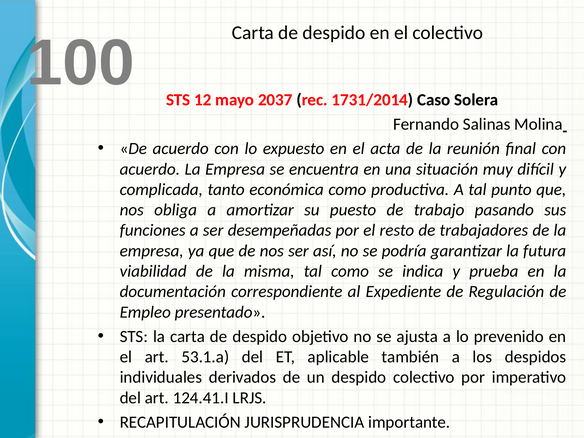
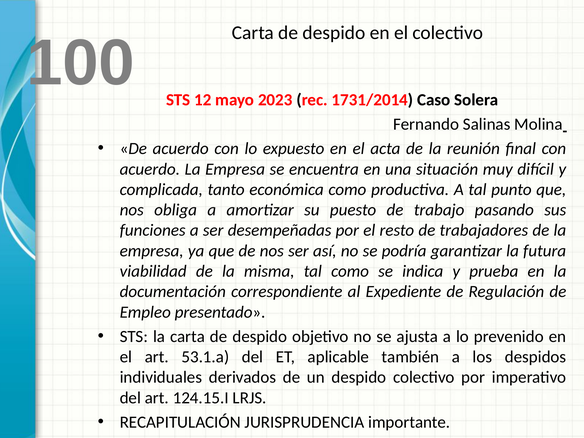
2037: 2037 -> 2023
124.41.I: 124.41.I -> 124.15.I
